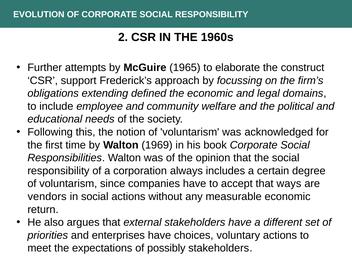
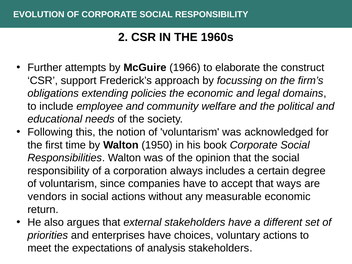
1965: 1965 -> 1966
defined: defined -> policies
1969: 1969 -> 1950
possibly: possibly -> analysis
